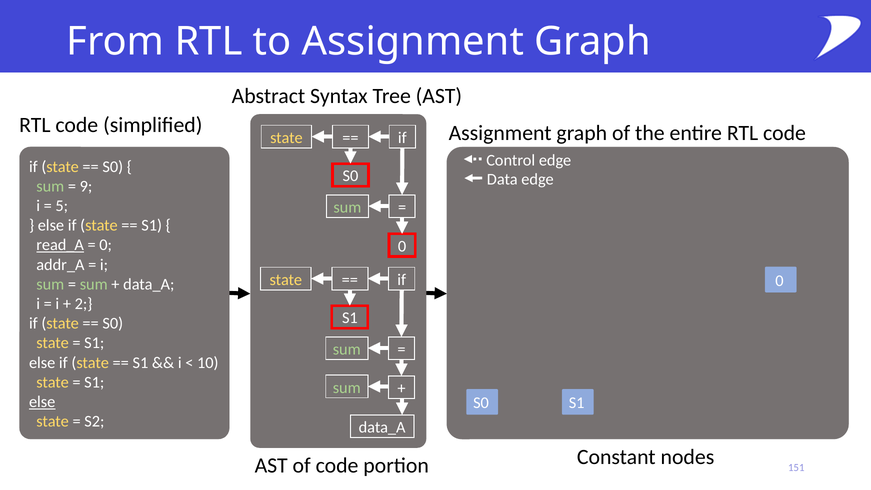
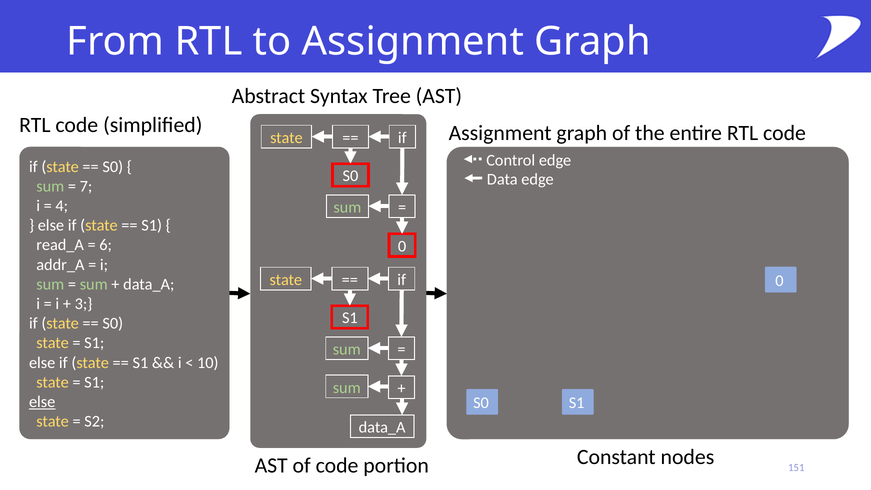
9: 9 -> 7
5: 5 -> 4
read_A underline: present -> none
0 at (106, 245): 0 -> 6
2: 2 -> 3
